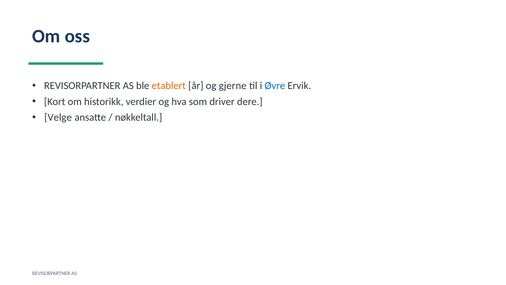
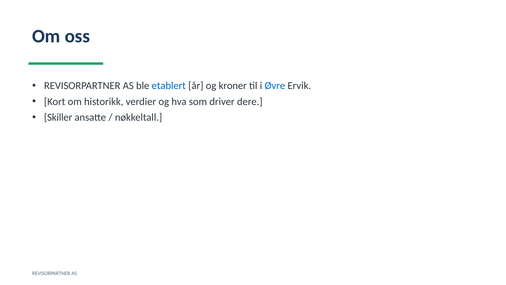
etablert colour: orange -> blue
gjerne: gjerne -> kroner
Velge: Velge -> Skiller
